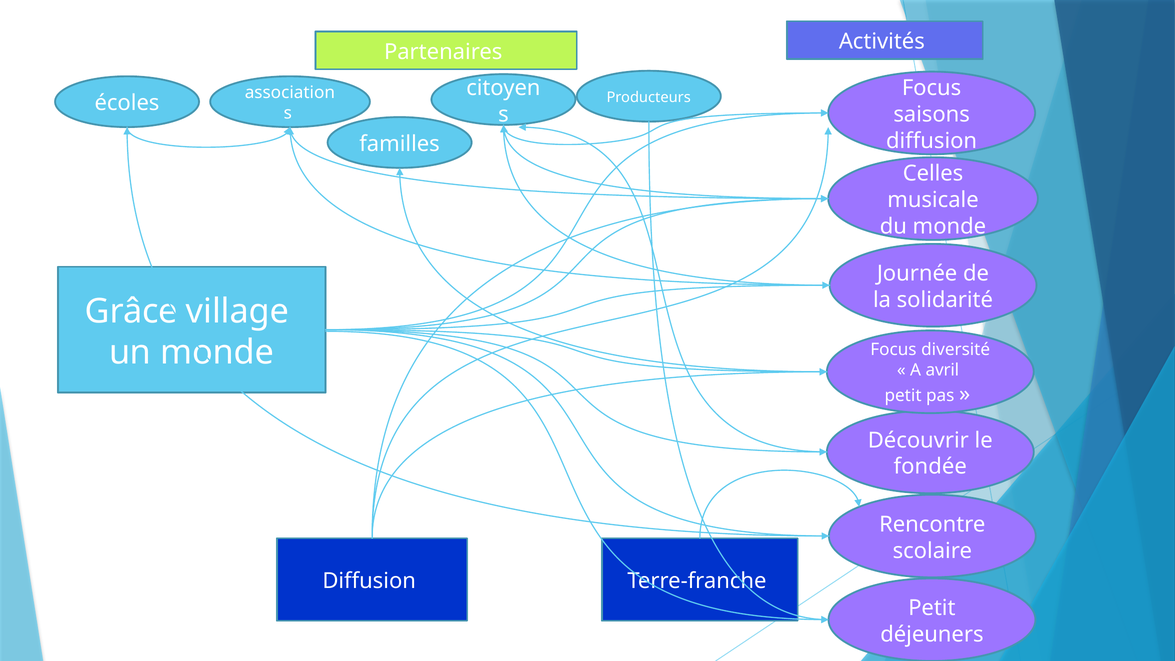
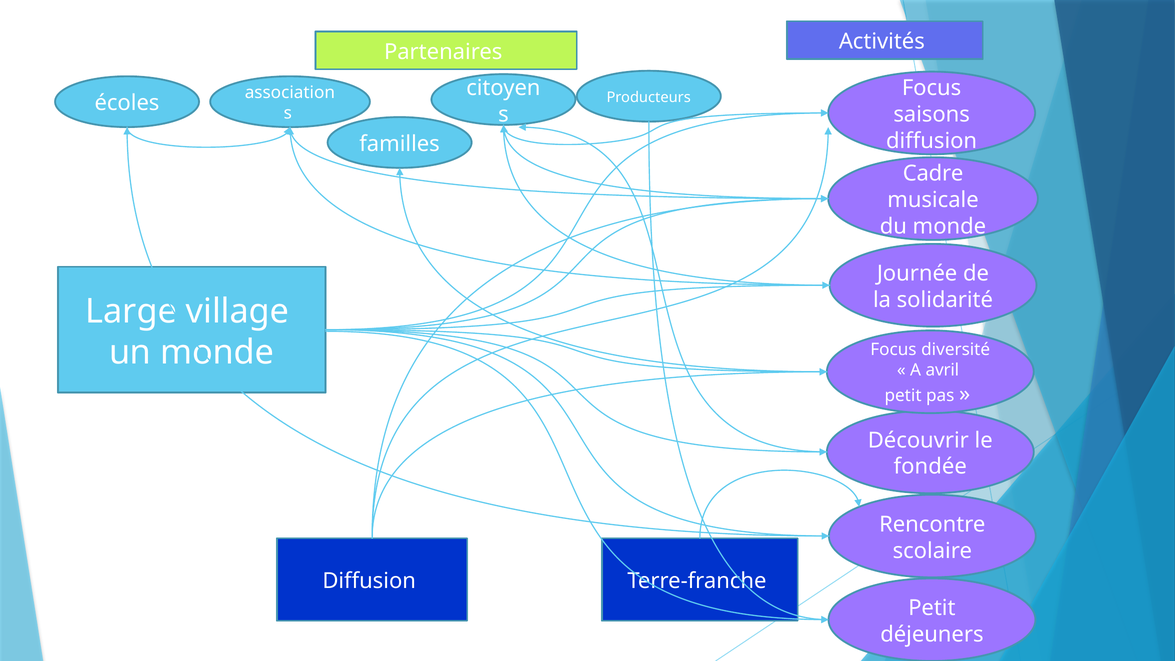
Celles: Celles -> Cadre
Grâce: Grâce -> Large
